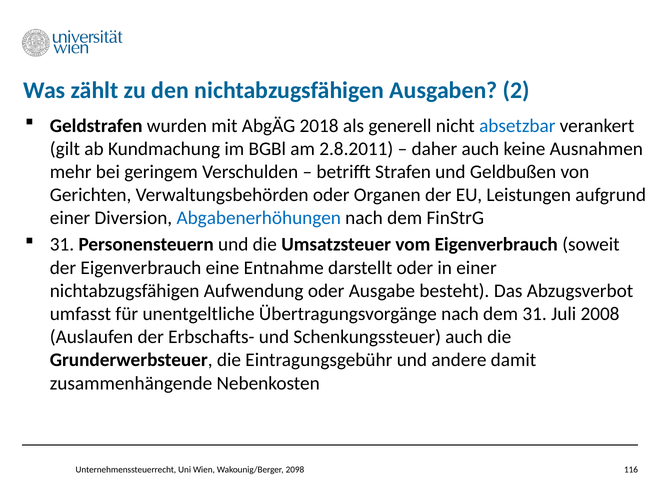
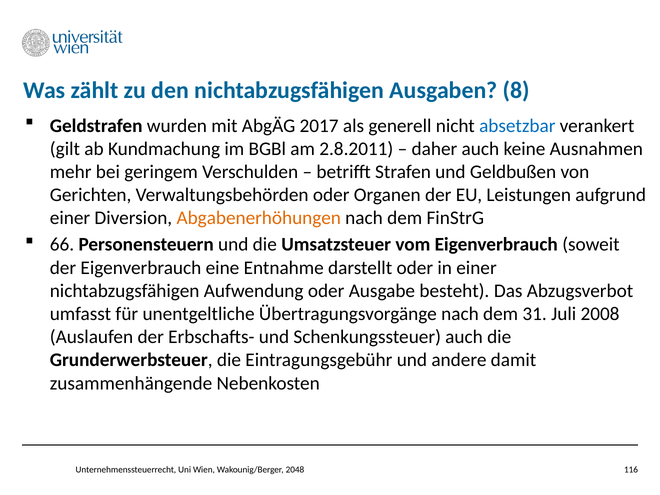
2: 2 -> 8
2018: 2018 -> 2017
Abgabenerhöhungen colour: blue -> orange
31 at (62, 245): 31 -> 66
2098: 2098 -> 2048
